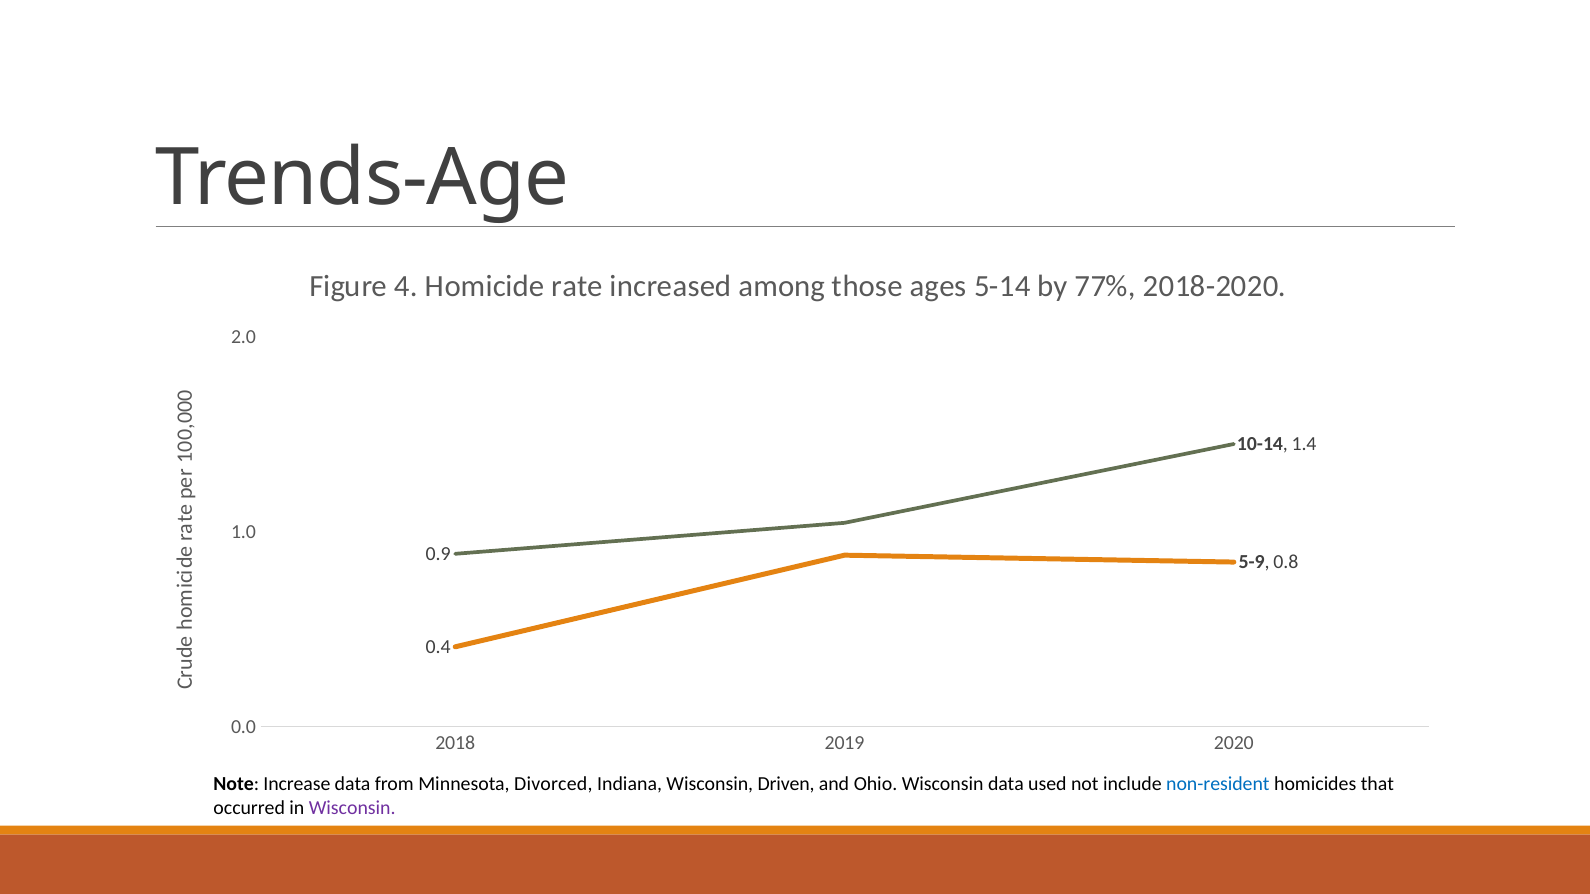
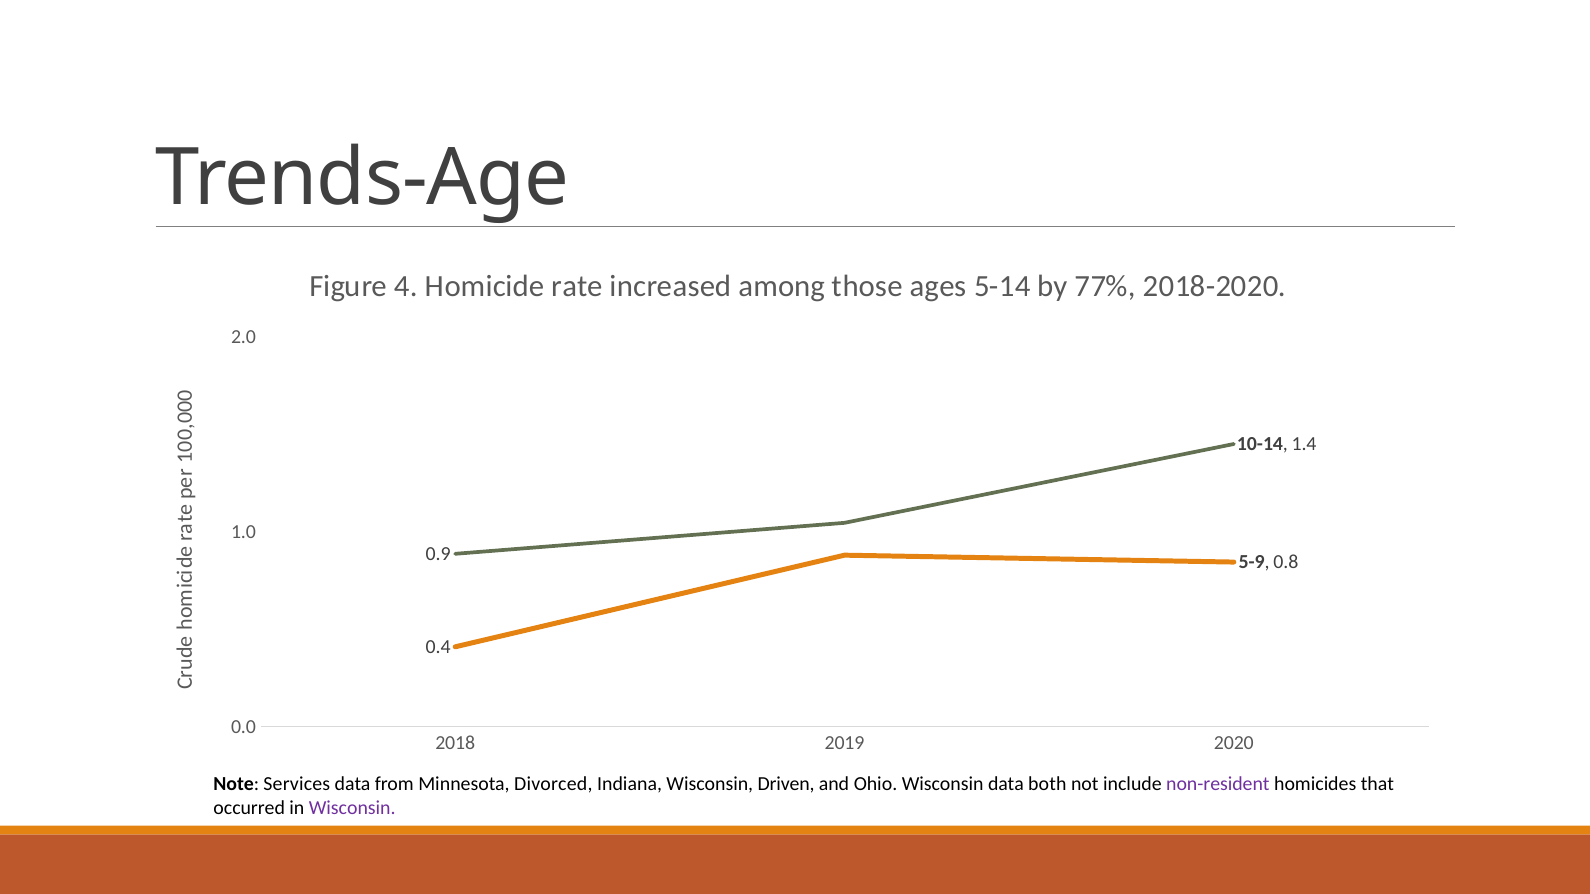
Increase: Increase -> Services
used: used -> both
non-resident colour: blue -> purple
